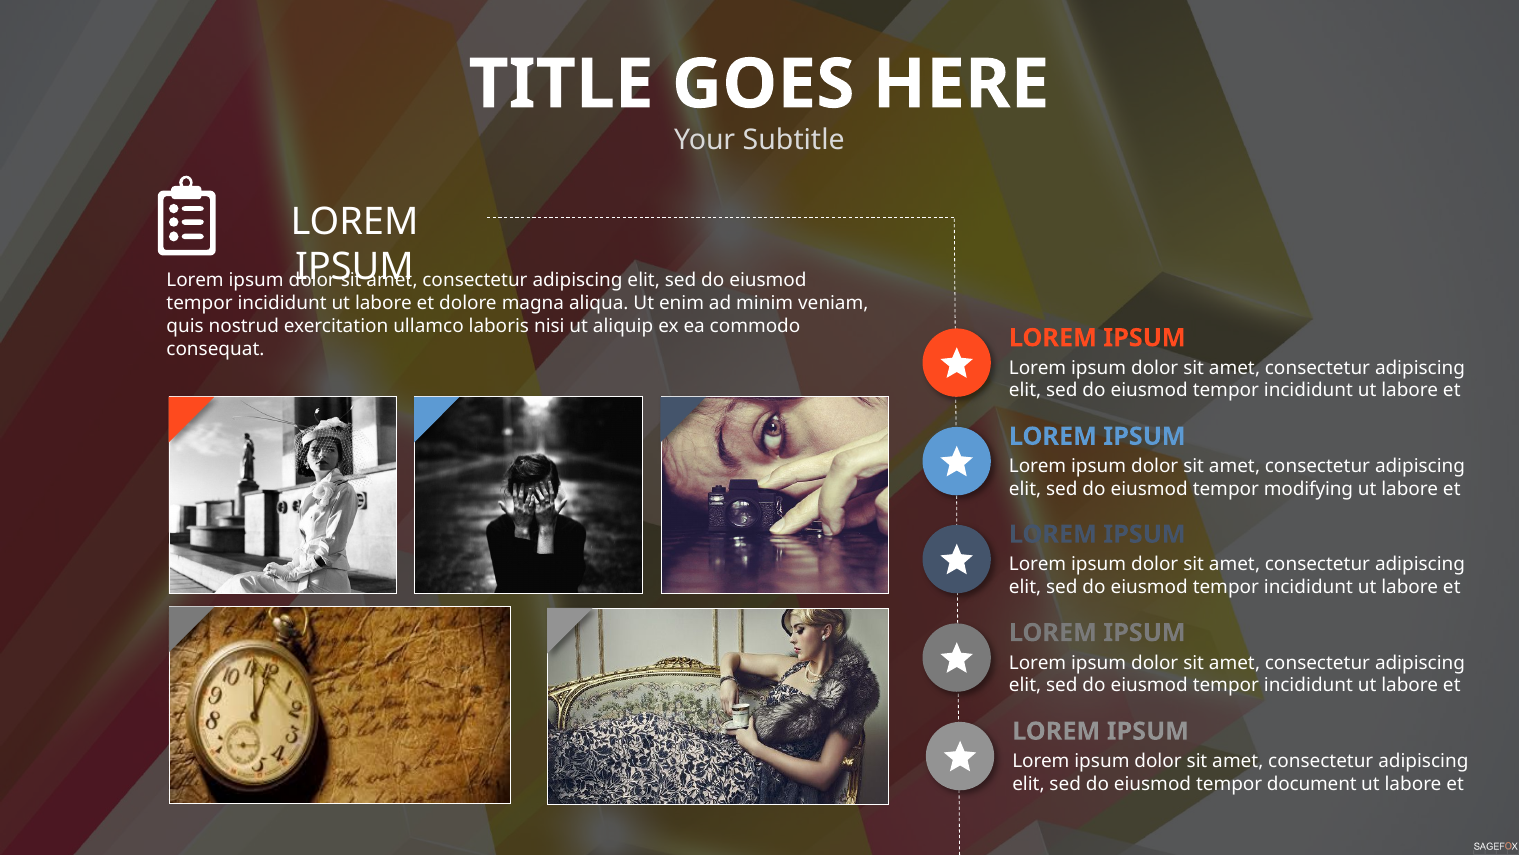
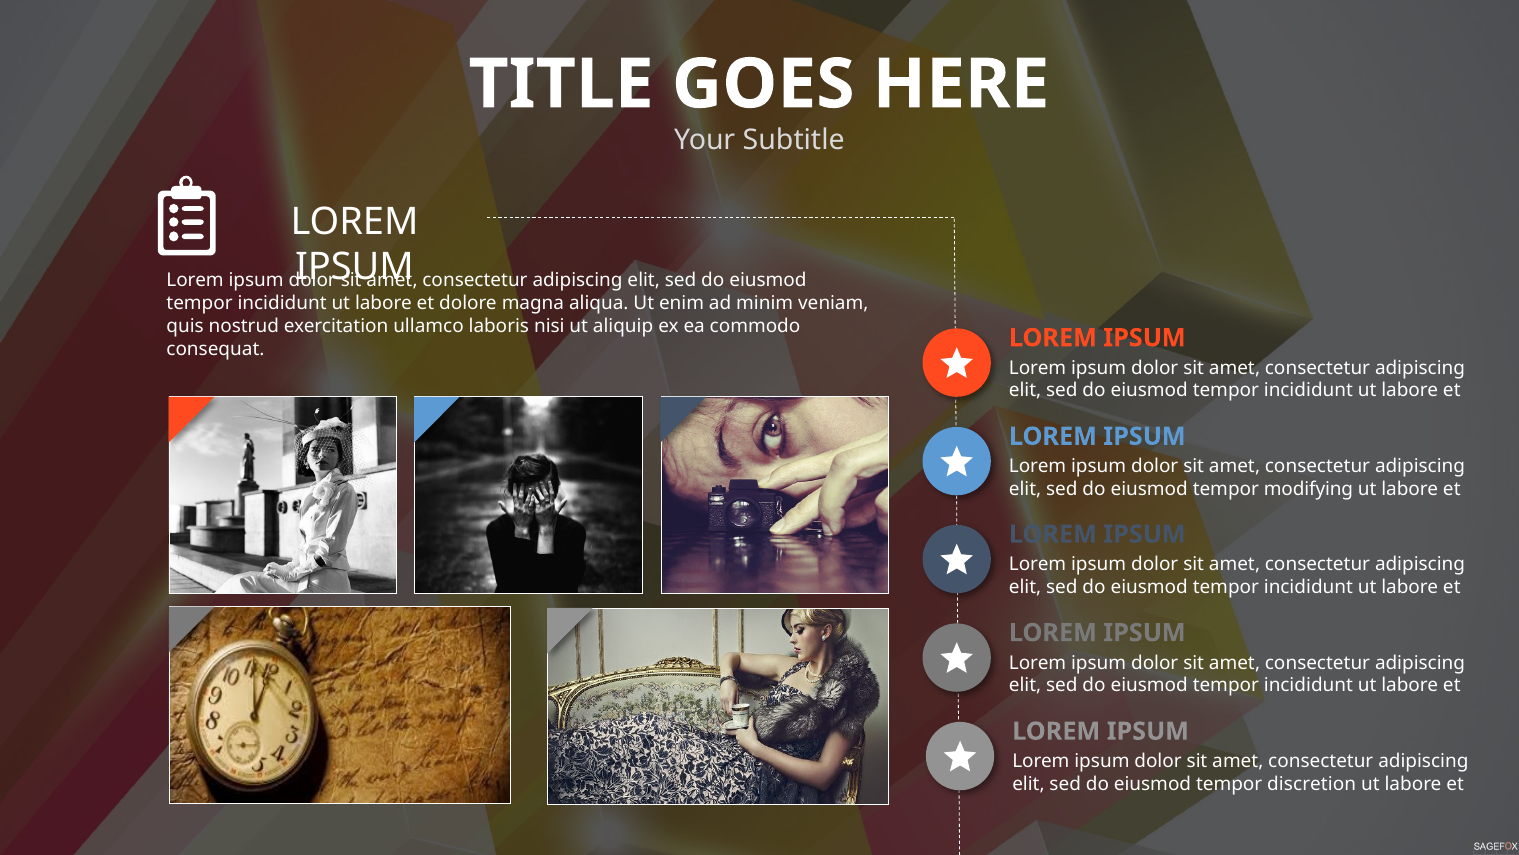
document: document -> discretion
